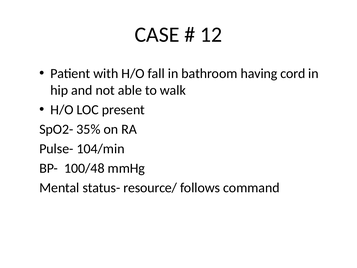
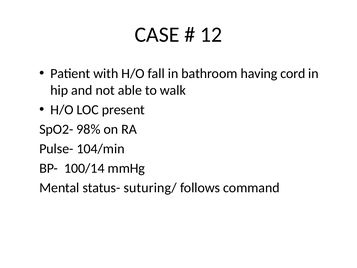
35%: 35% -> 98%
100/48: 100/48 -> 100/14
resource/: resource/ -> suturing/
